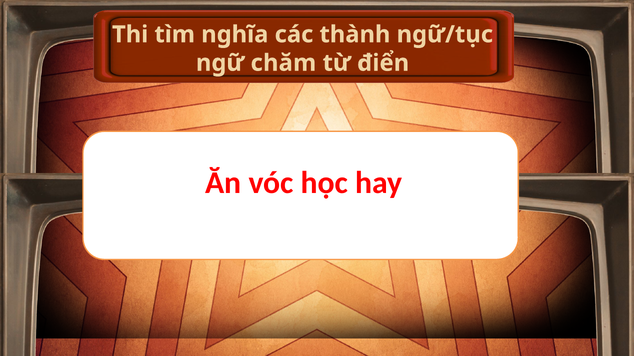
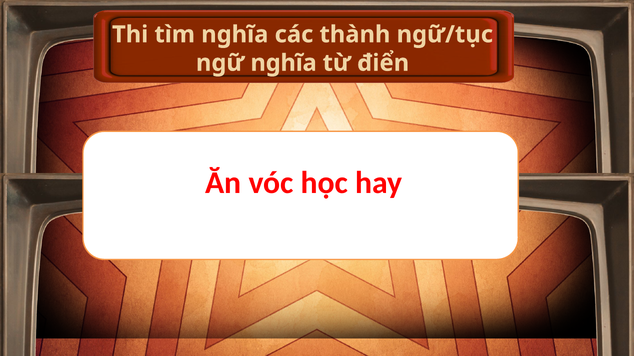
ngữ chăm: chăm -> nghĩa
